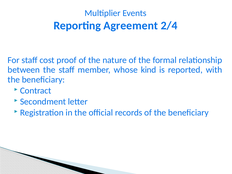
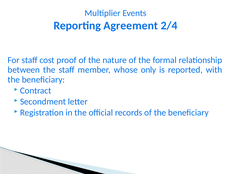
kind: kind -> only
